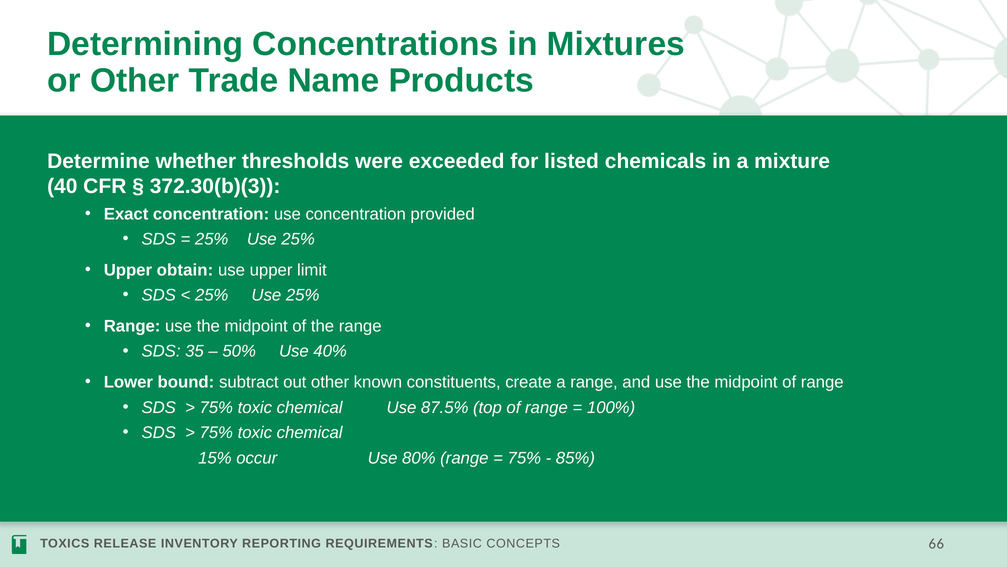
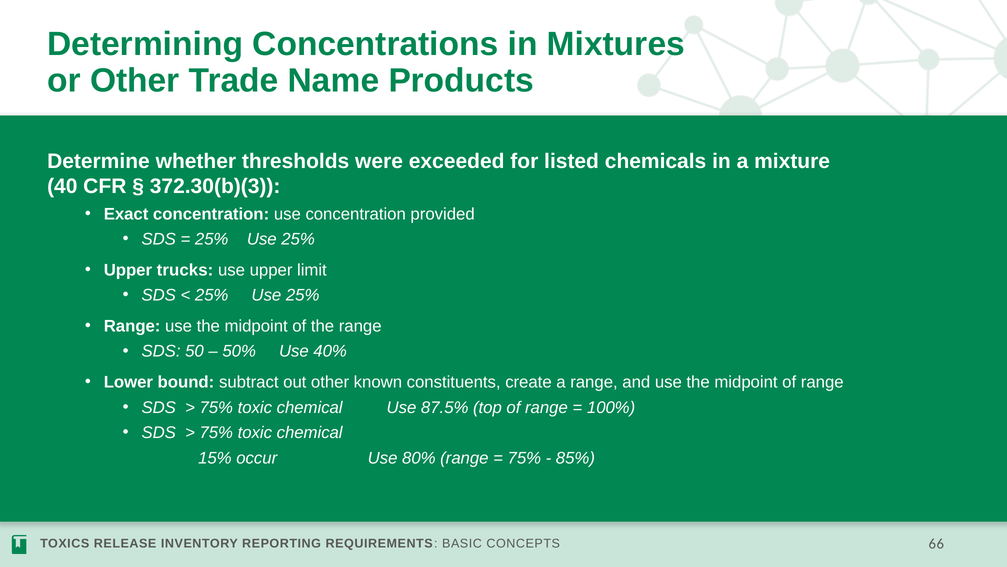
obtain: obtain -> trucks
35: 35 -> 50
